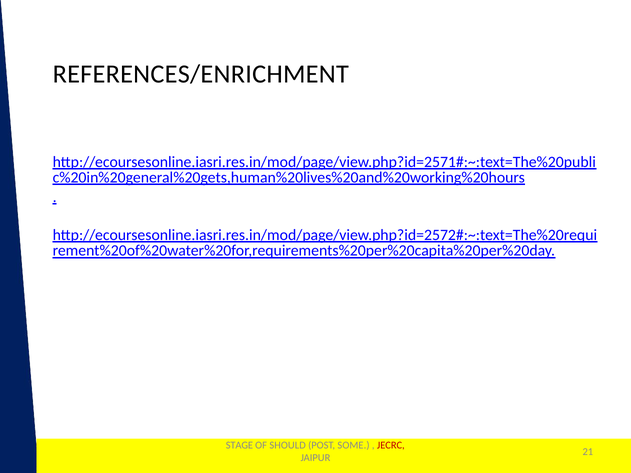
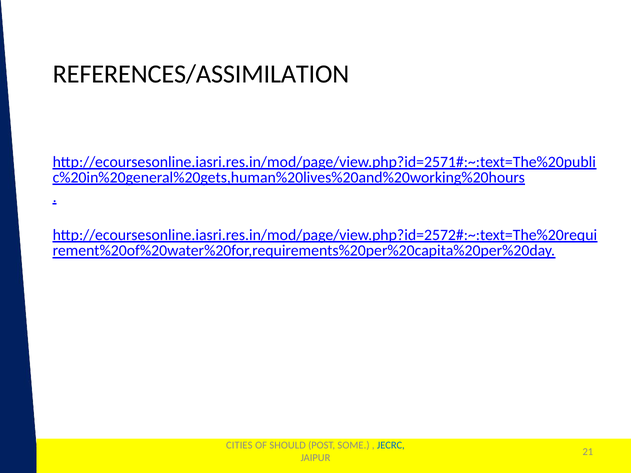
REFERENCES/ENRICHMENT: REFERENCES/ENRICHMENT -> REFERENCES/ASSIMILATION
STAGE: STAGE -> CITIES
JECRC colour: red -> blue
